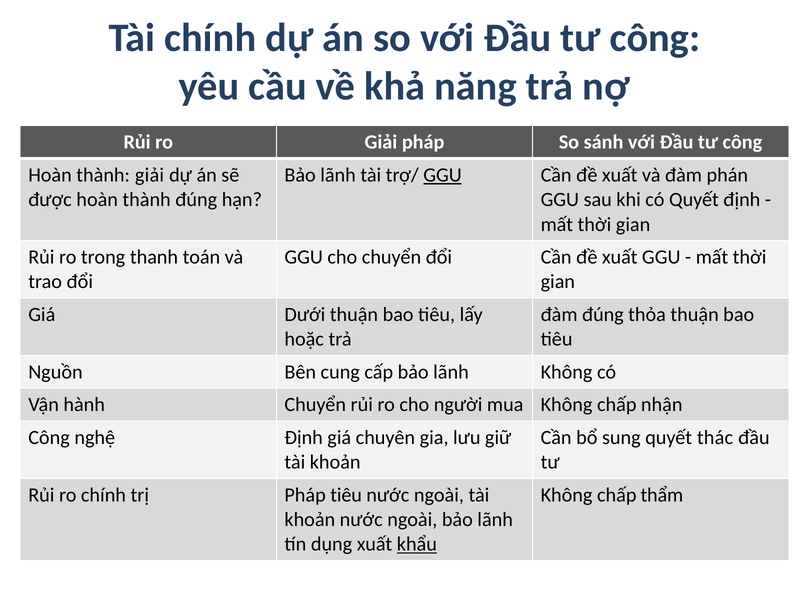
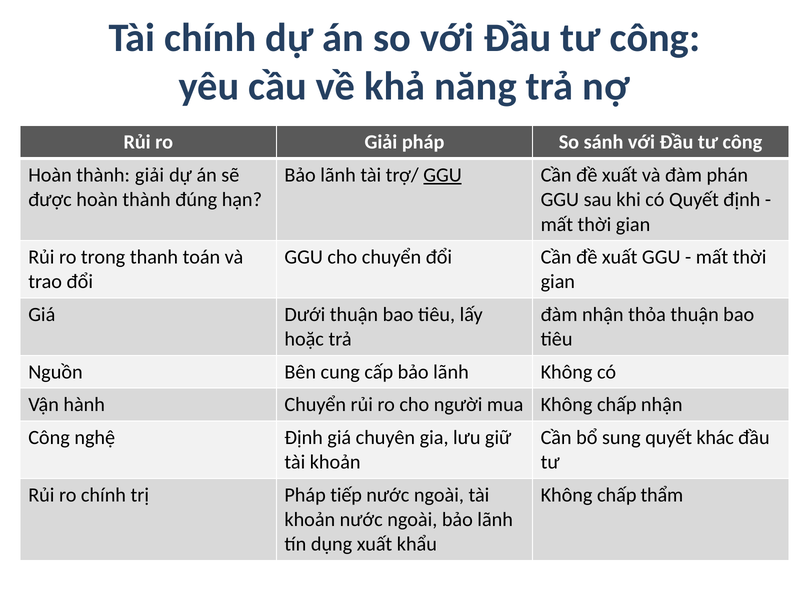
đàm đúng: đúng -> nhận
thác: thác -> khác
Pháp tiêu: tiêu -> tiếp
khẩu underline: present -> none
